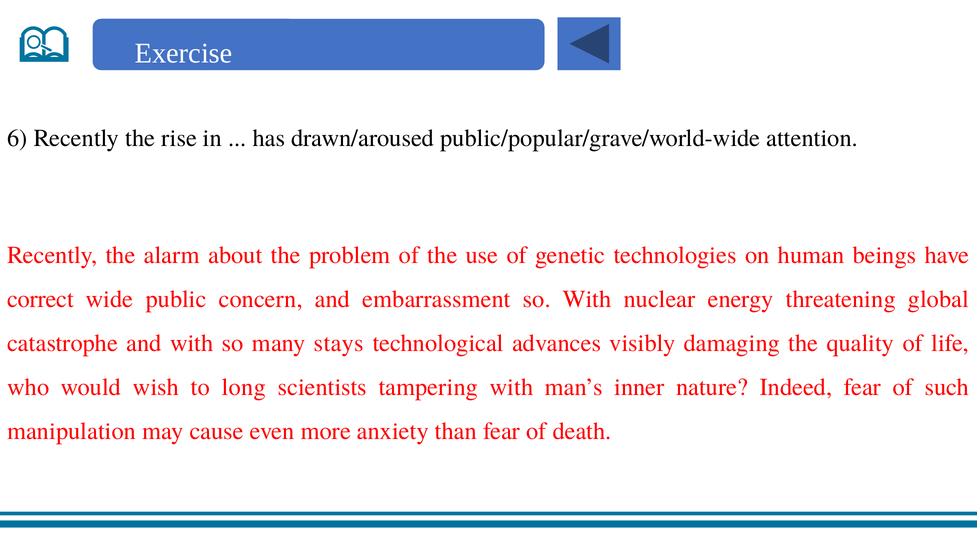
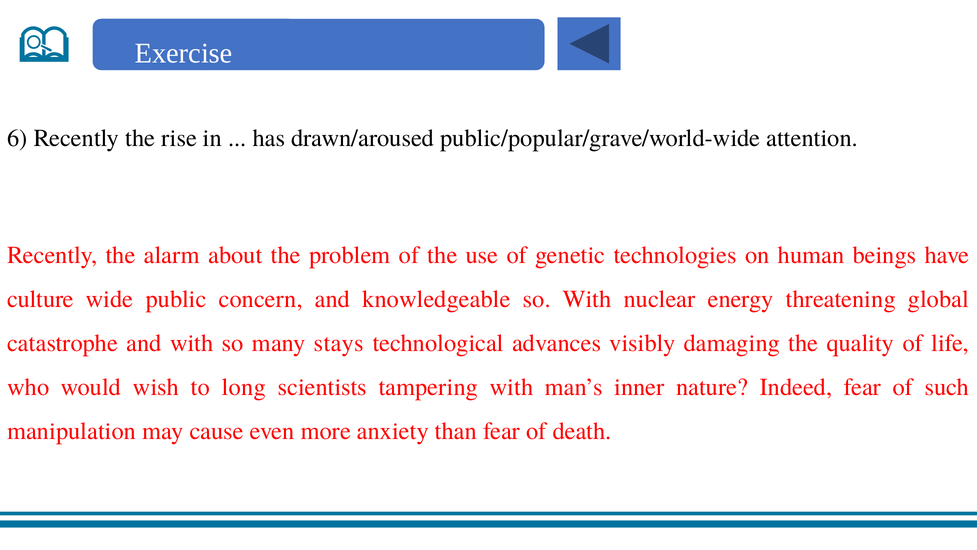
correct: correct -> culture
embarrassment: embarrassment -> knowledgeable
